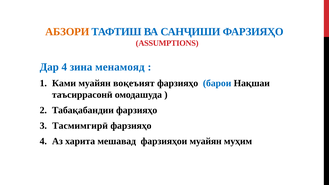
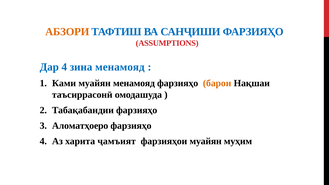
муайян воқеъият: воқеъият -> менамояд
барои colour: blue -> orange
Тасмимгирӣ: Тасмимгирӣ -> Аломатҳоеро
мешавад: мешавад -> ҷамъият
